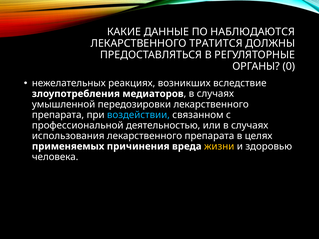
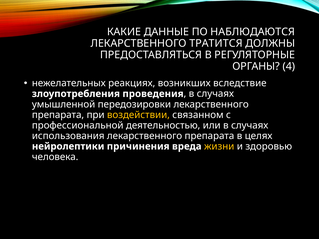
0: 0 -> 4
медиаторов: медиаторов -> проведения
воздействии colour: light blue -> yellow
применяемых: применяемых -> нейролептики
